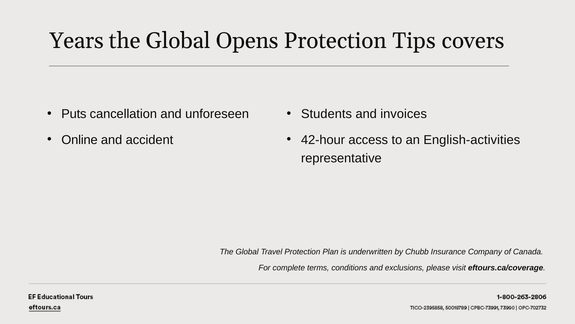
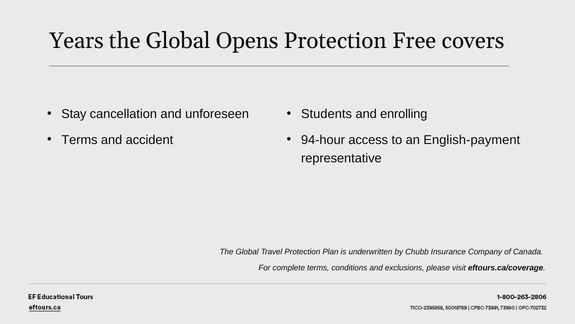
Tips: Tips -> Free
Puts: Puts -> Stay
invoices: invoices -> enrolling
Online at (80, 140): Online -> Terms
42-hour: 42-hour -> 94-hour
English-activities: English-activities -> English-payment
